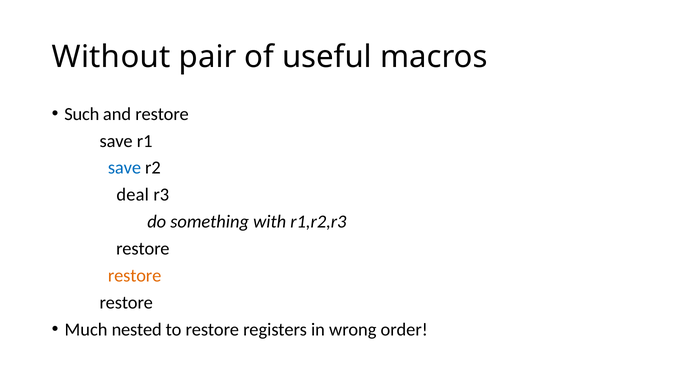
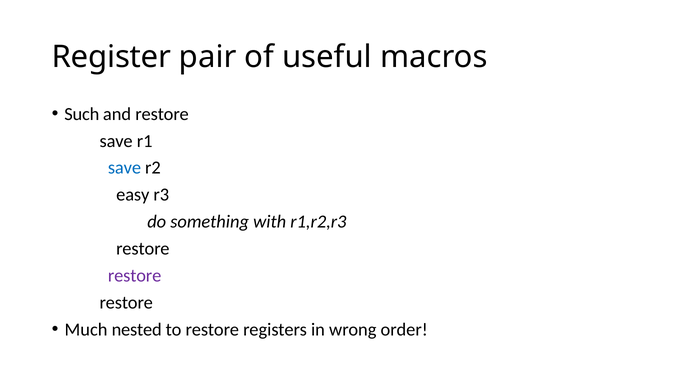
Without: Without -> Register
deal: deal -> easy
restore at (135, 276) colour: orange -> purple
